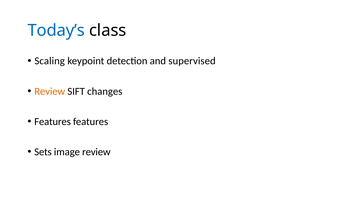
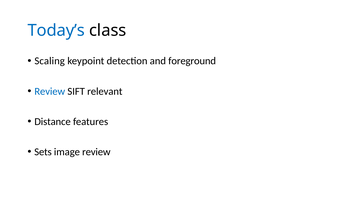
supervised: supervised -> foreground
Review at (50, 92) colour: orange -> blue
changes: changes -> relevant
Features at (53, 122): Features -> Distance
